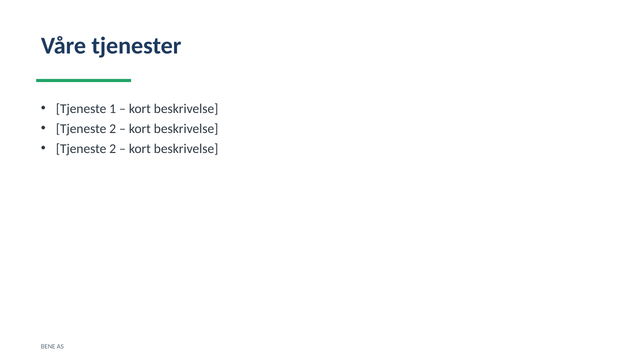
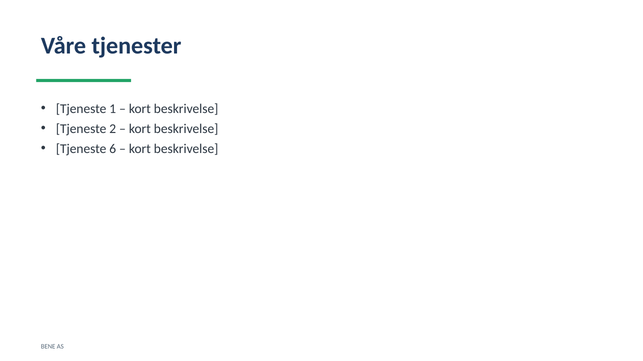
2 at (113, 149): 2 -> 6
